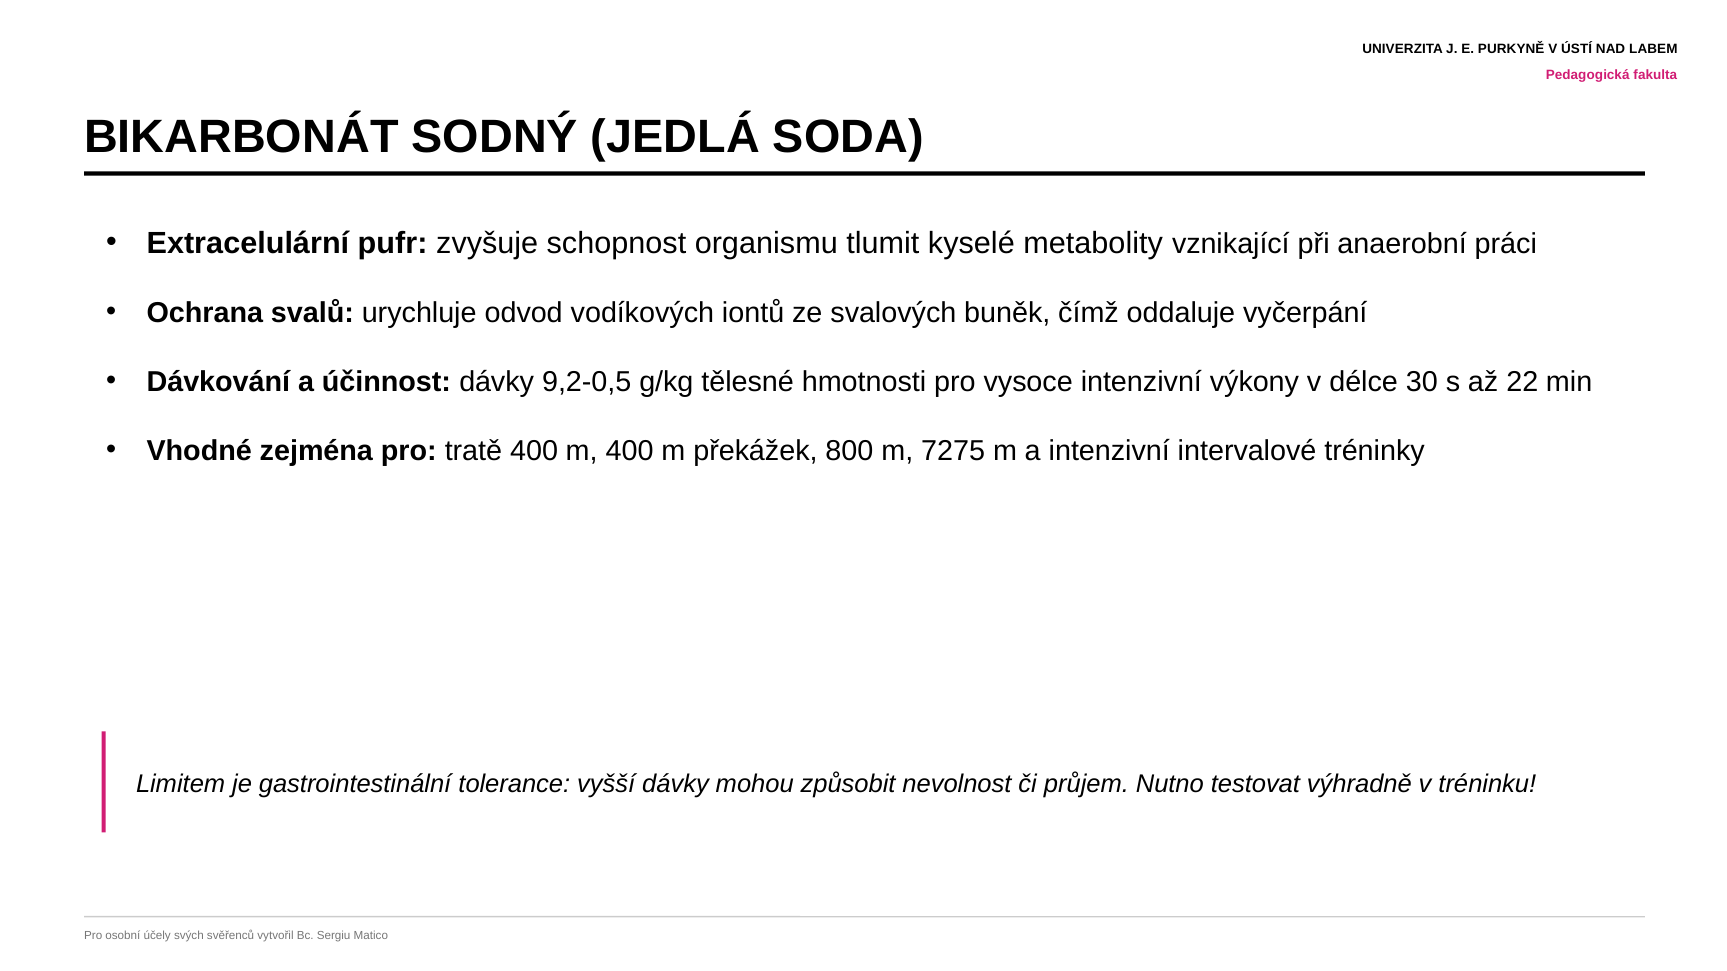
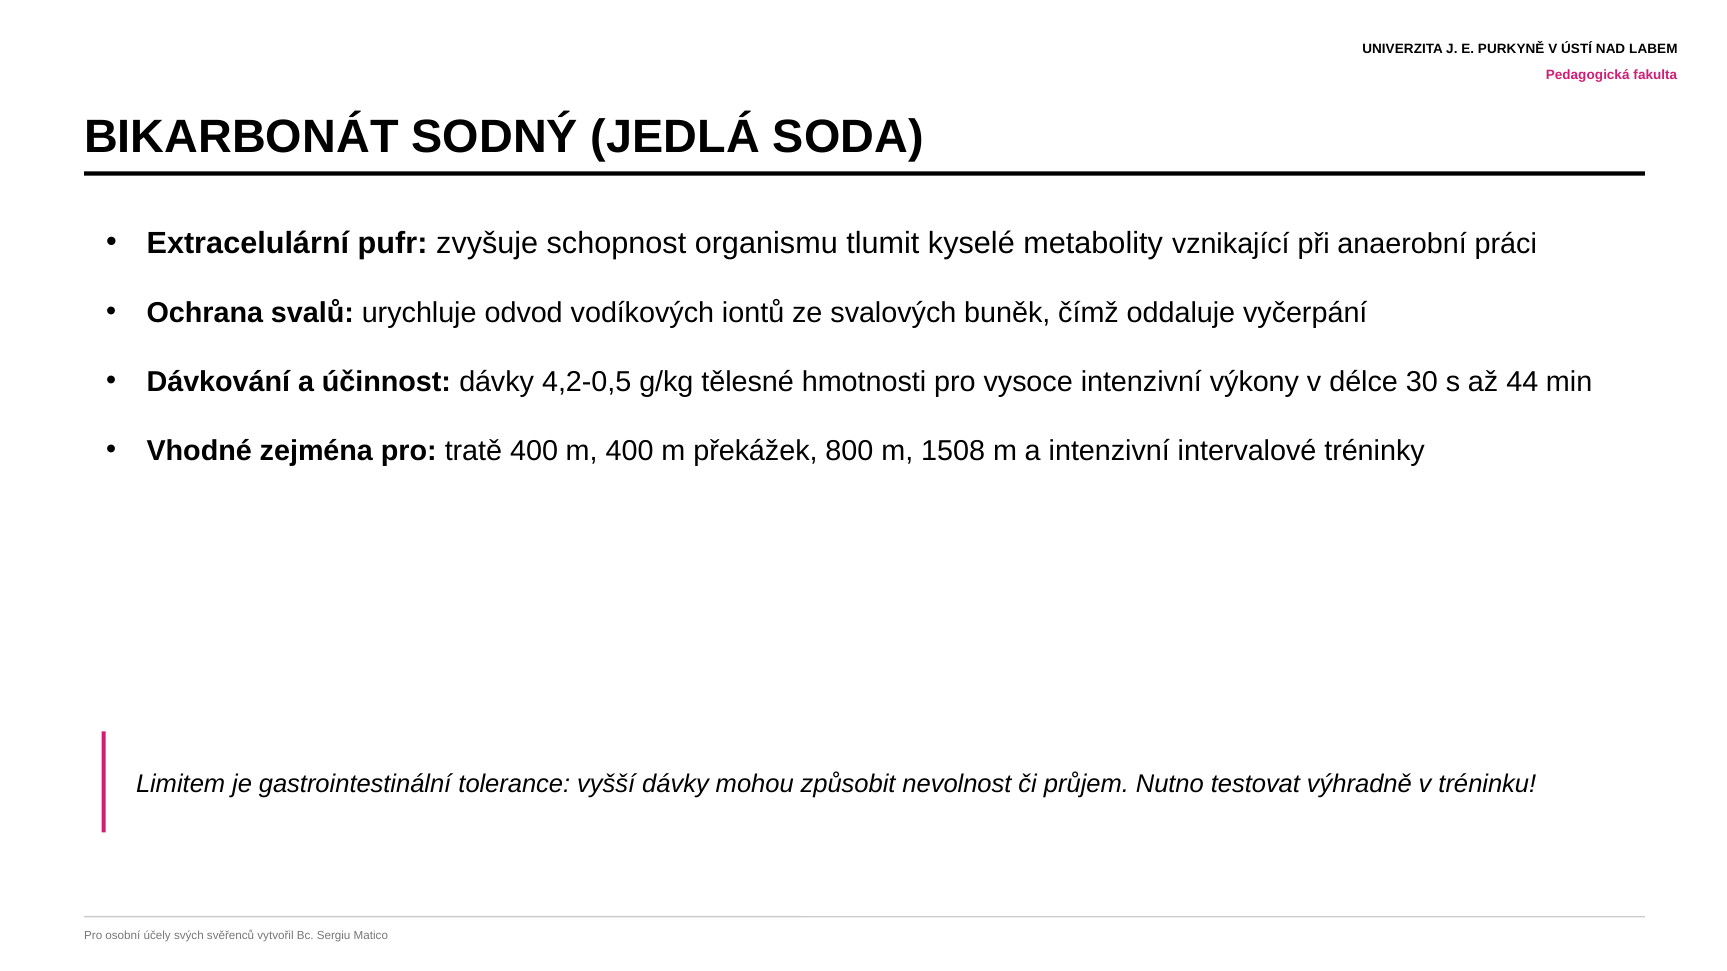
9,2-0,5: 9,2-0,5 -> 4,2-0,5
22: 22 -> 44
7275: 7275 -> 1508
